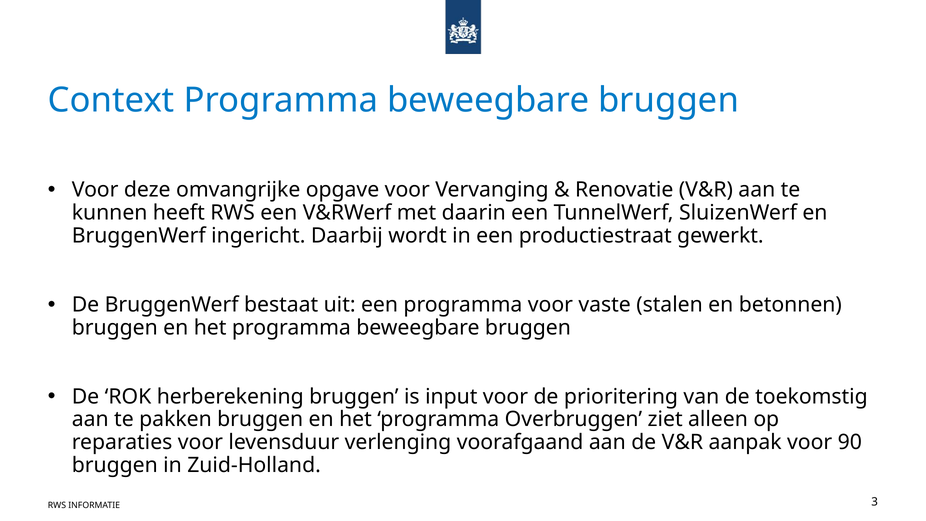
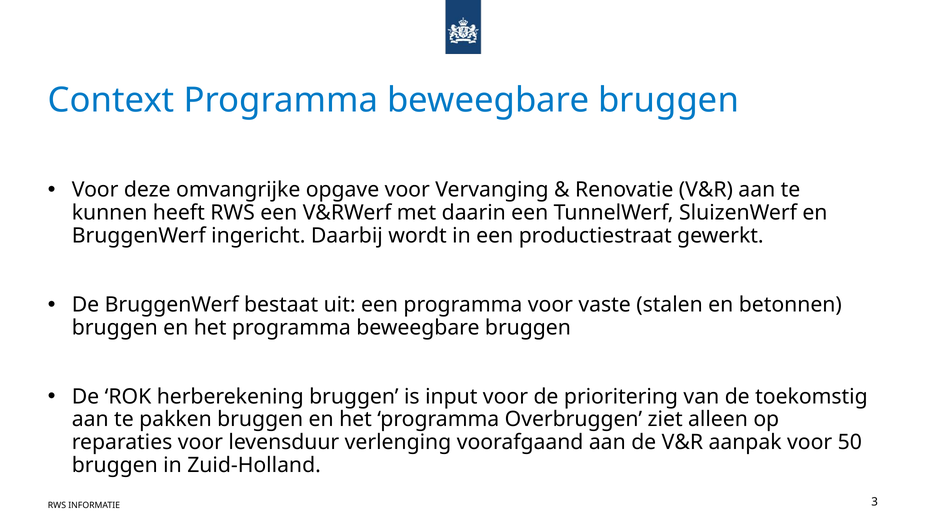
90: 90 -> 50
